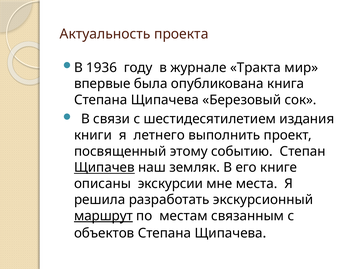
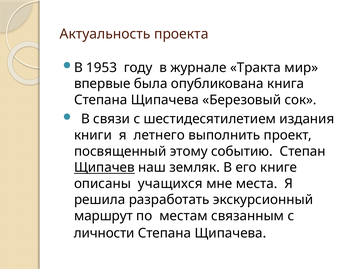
1936: 1936 -> 1953
экскурсии: экскурсии -> учащихся
маршрут underline: present -> none
объектов: объектов -> личности
